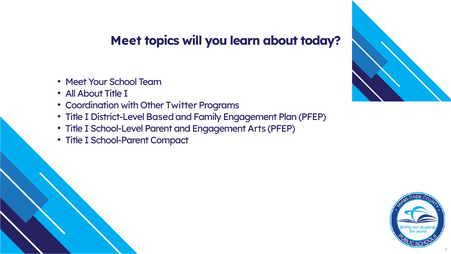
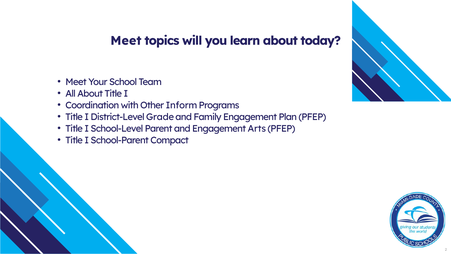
Twitter: Twitter -> Inform
Based: Based -> Grade
